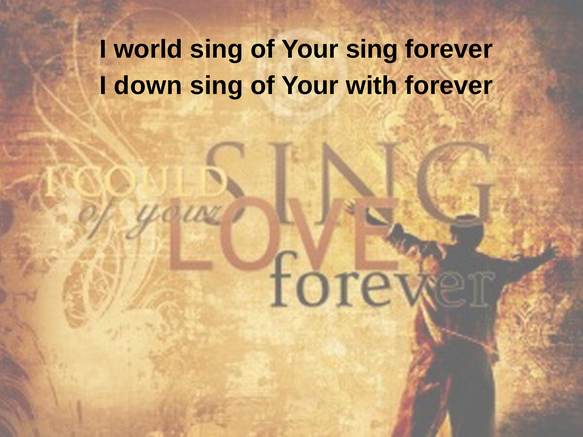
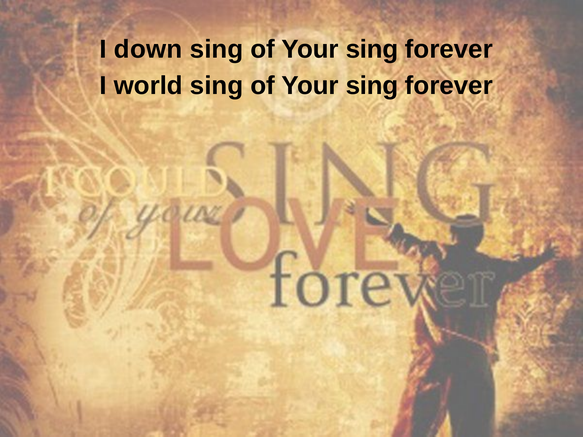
world: world -> down
down: down -> world
with at (372, 86): with -> sing
